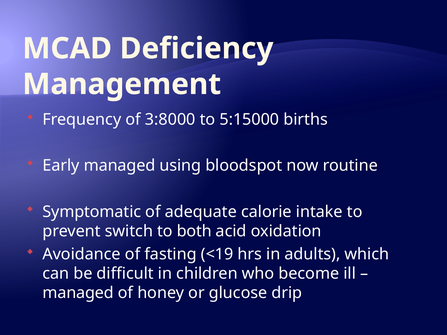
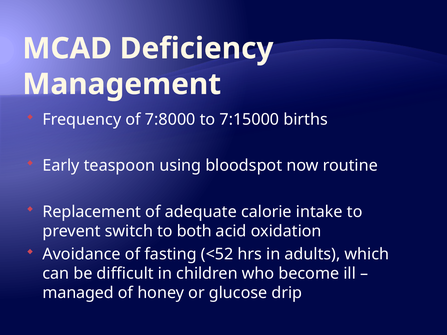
3:8000: 3:8000 -> 7:8000
5:15000: 5:15000 -> 7:15000
Early managed: managed -> teaspoon
Symptomatic: Symptomatic -> Replacement
<19: <19 -> <52
